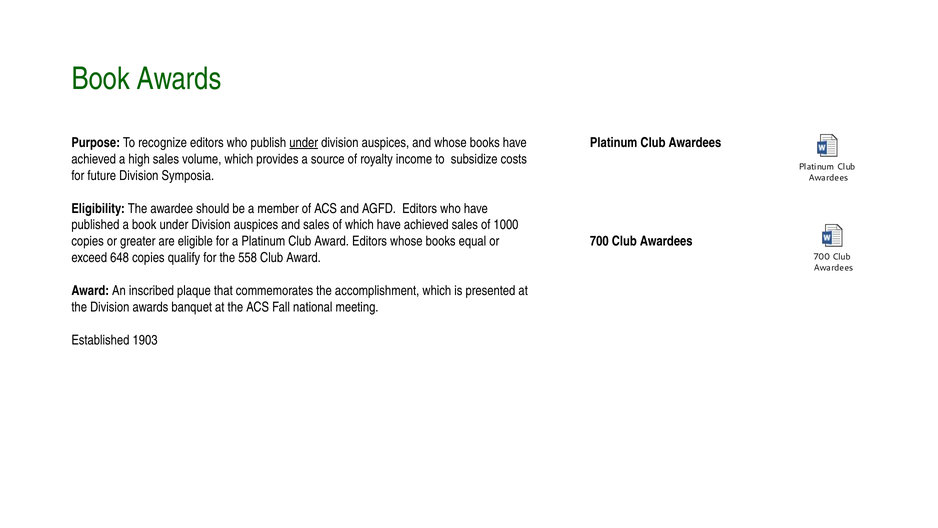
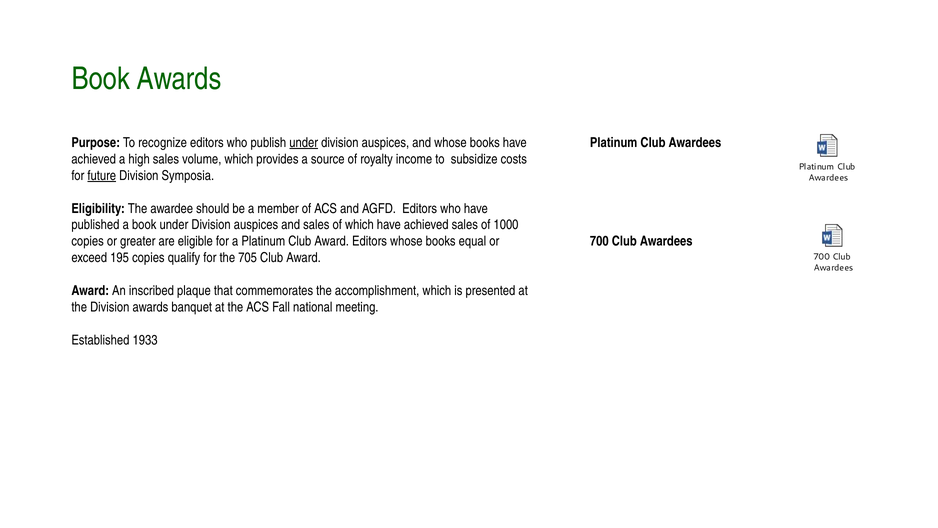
future underline: none -> present
648: 648 -> 195
558: 558 -> 705
1903: 1903 -> 1933
